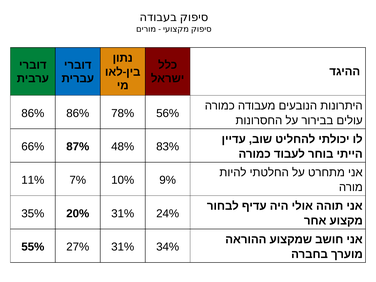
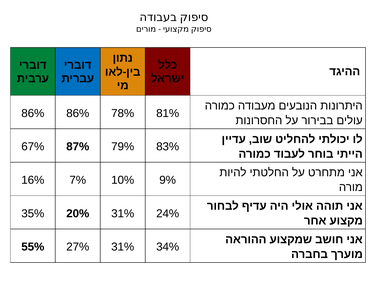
56%: 56% -> 81%
66%: 66% -> 67%
48%: 48% -> 79%
11%: 11% -> 16%
